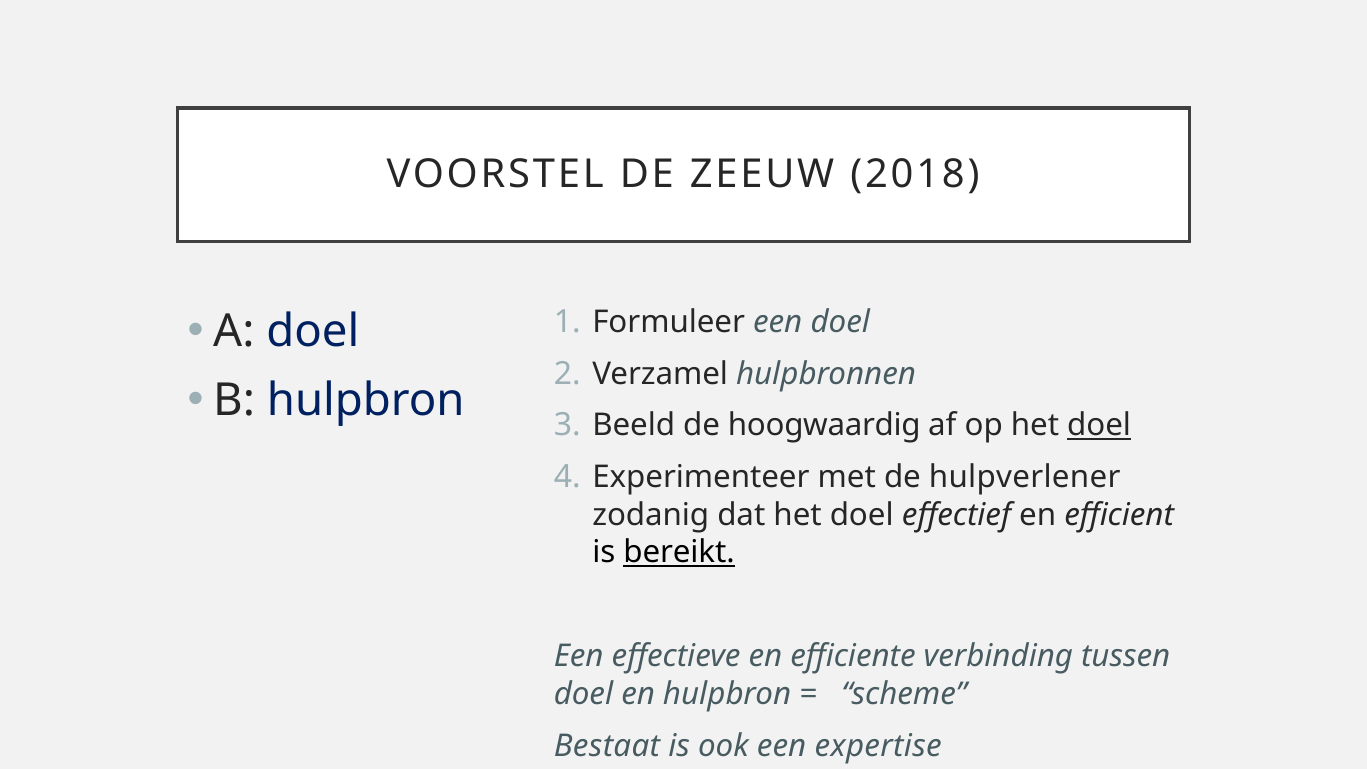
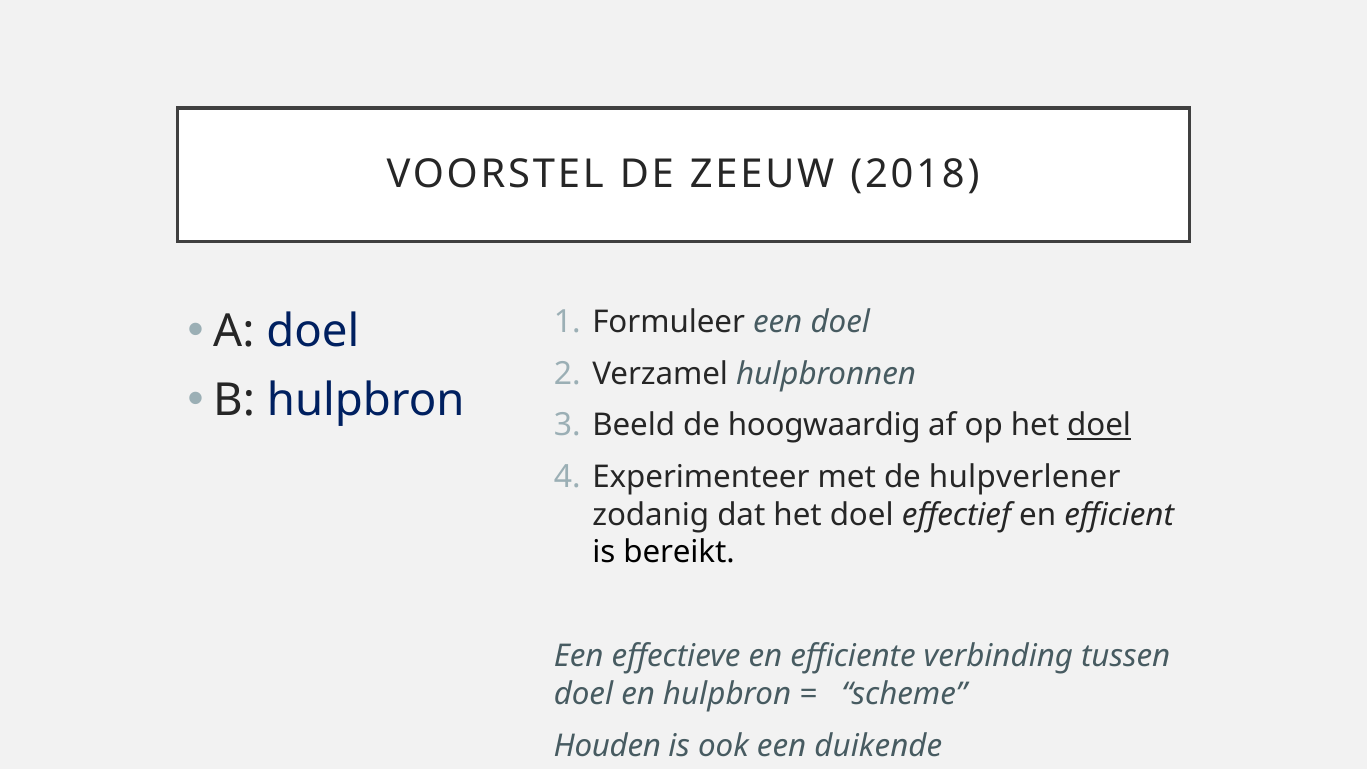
bereikt underline: present -> none
Bestaat: Bestaat -> Houden
expertise: expertise -> duikende
